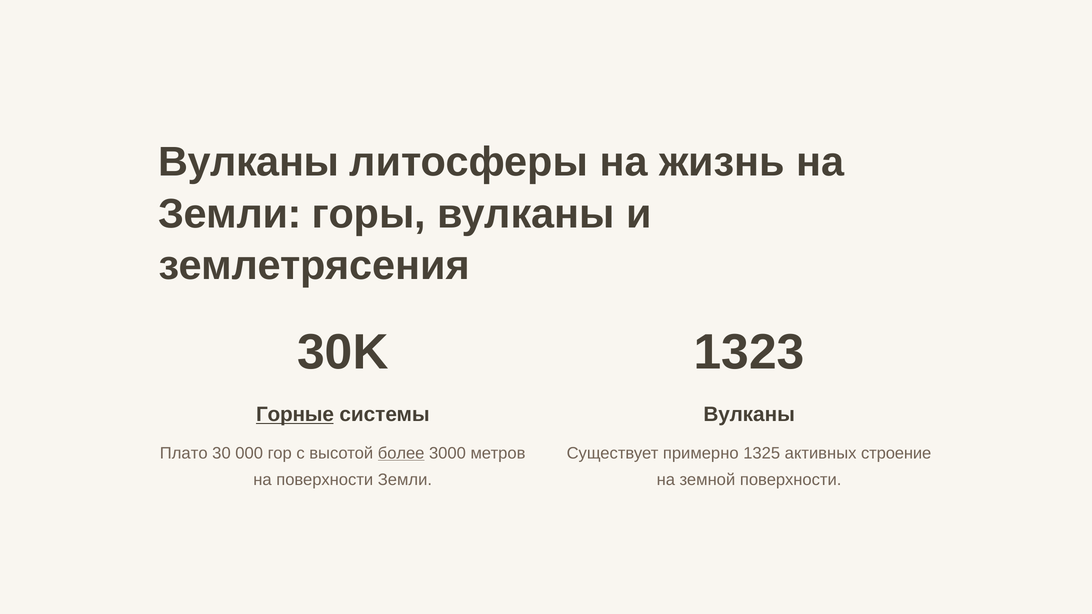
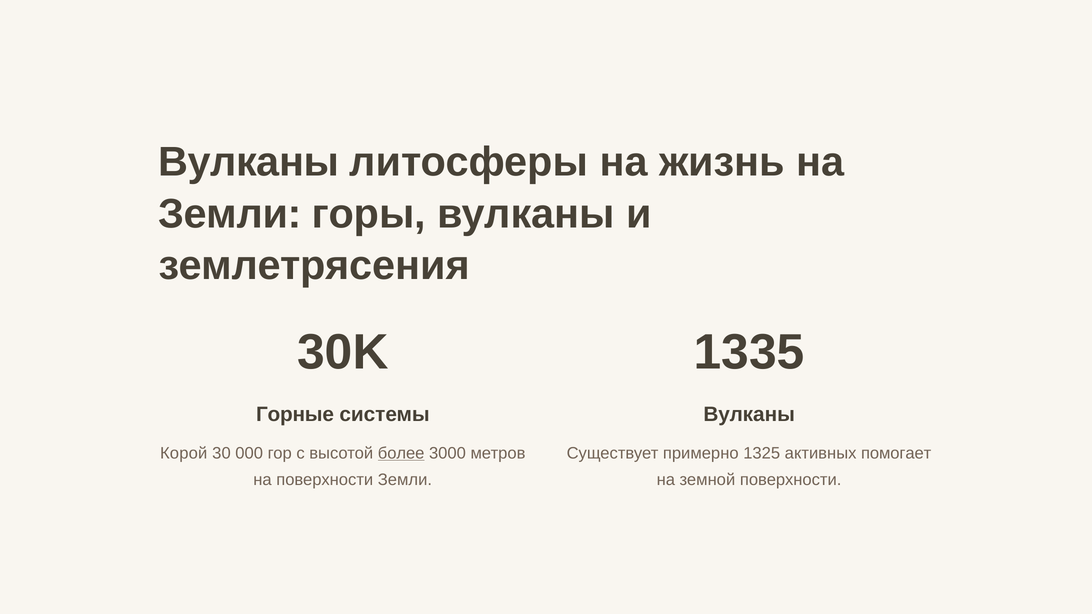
1323: 1323 -> 1335
Горные underline: present -> none
Плато: Плато -> Корой
строение: строение -> помогает
